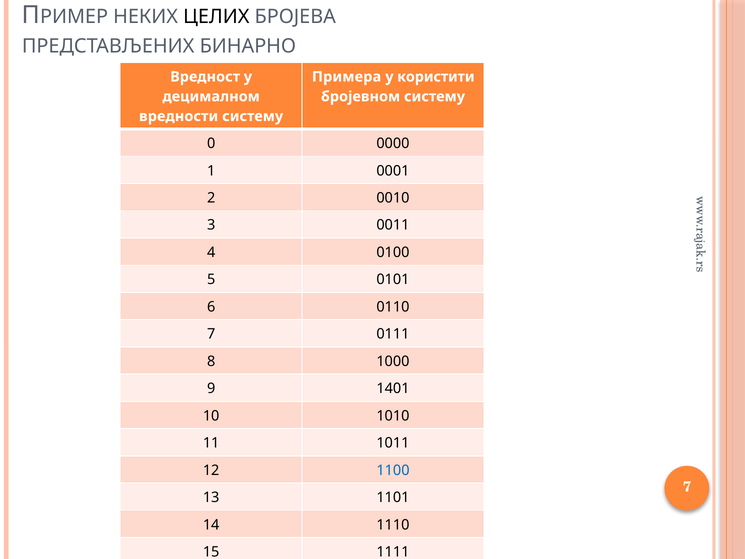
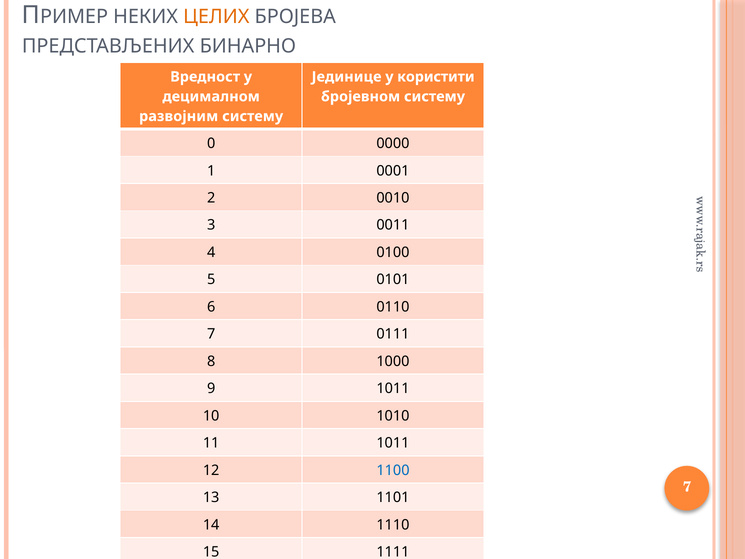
ЦЕЛИХ colour: black -> orange
Примера: Примера -> Јединице
вредности: вредности -> развојним
9 1401: 1401 -> 1011
